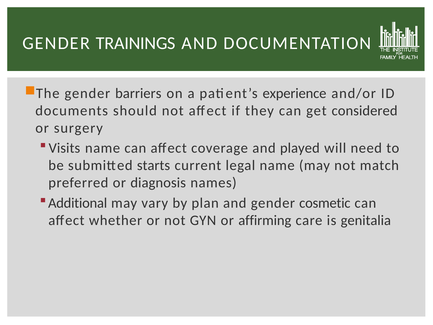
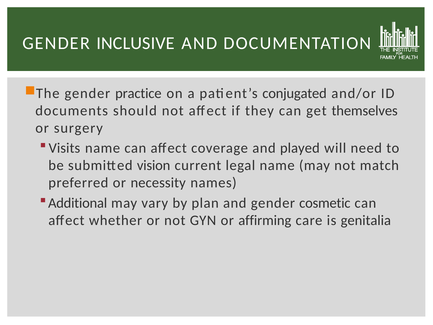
TRAININGS: TRAININGS -> INCLUSIVE
barriers: barriers -> practice
experience: experience -> conjugated
considered: considered -> themselves
starts: starts -> vision
diagnosis: diagnosis -> necessity
